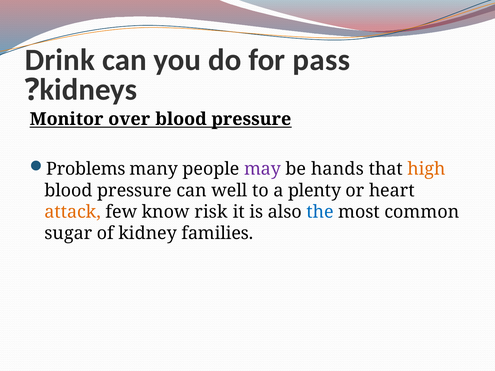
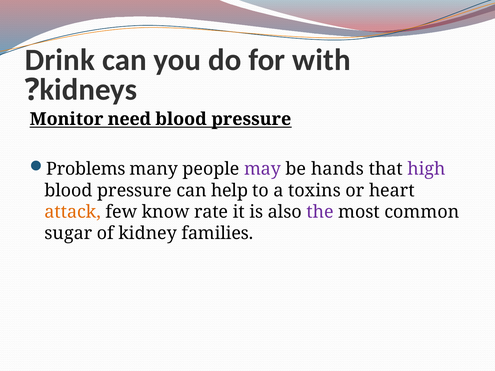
pass: pass -> with
over: over -> need
high colour: orange -> purple
well: well -> help
plenty: plenty -> toxins
risk: risk -> rate
the colour: blue -> purple
